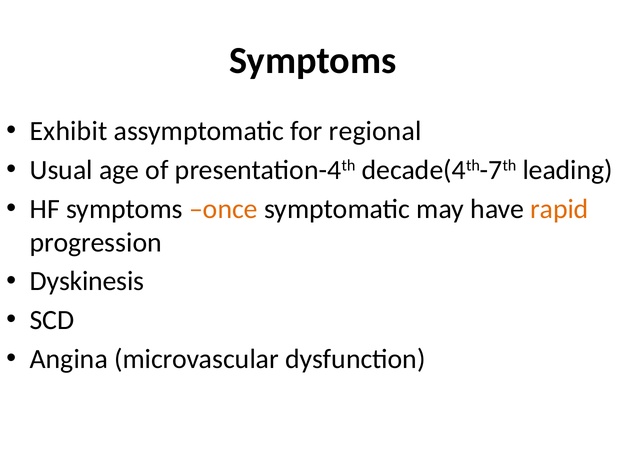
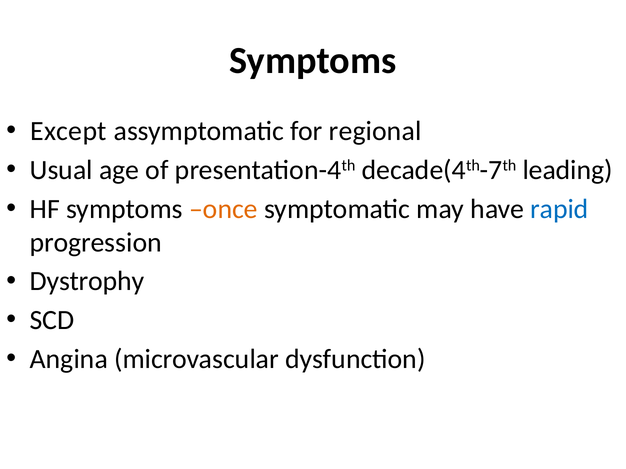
Exhibit: Exhibit -> Except
rapid colour: orange -> blue
Dyskinesis: Dyskinesis -> Dystrophy
